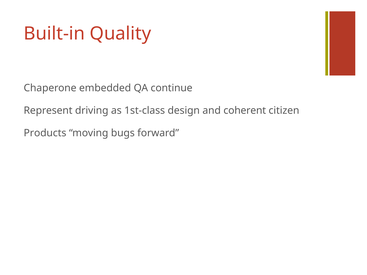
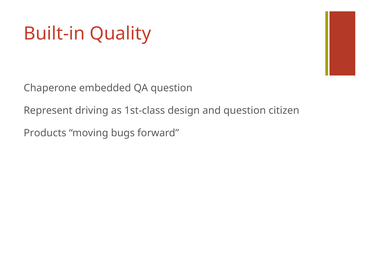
QA continue: continue -> question
and coherent: coherent -> question
